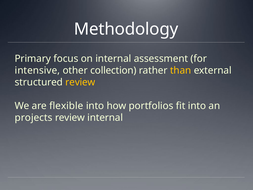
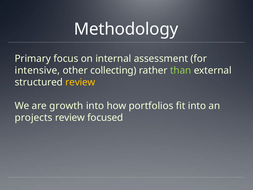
collection: collection -> collecting
than colour: yellow -> light green
flexible: flexible -> growth
review internal: internal -> focused
